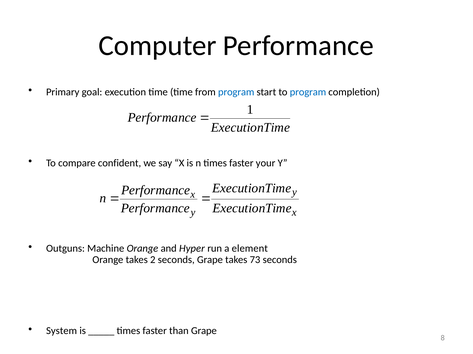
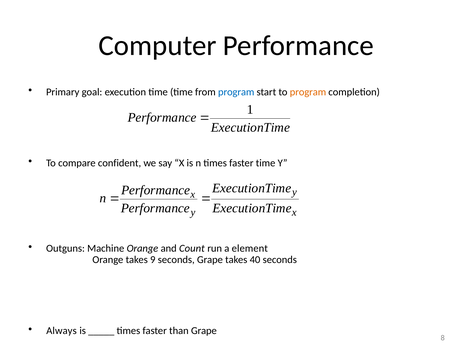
program at (308, 92) colour: blue -> orange
faster your: your -> time
Hyper: Hyper -> Count
2: 2 -> 9
73: 73 -> 40
System: System -> Always
